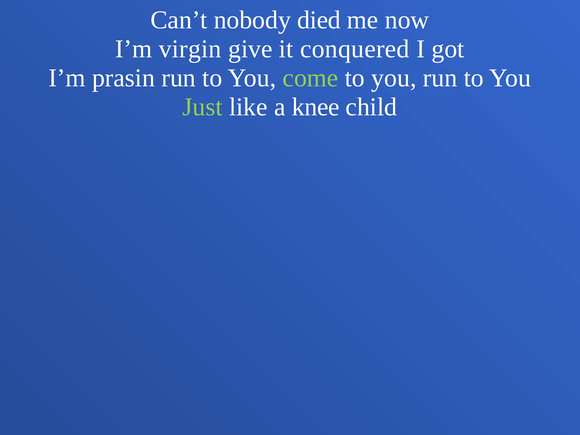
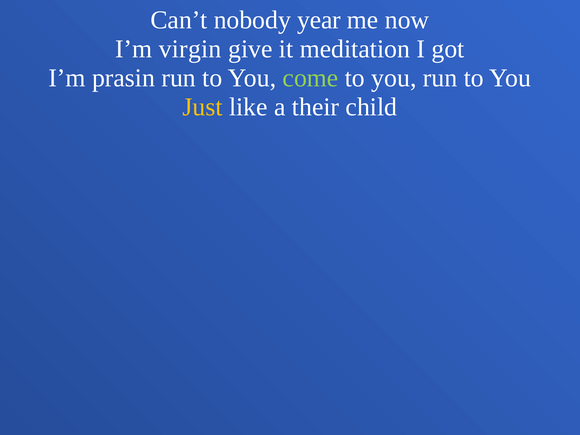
died: died -> year
conquered: conquered -> meditation
Just colour: light green -> yellow
knee: knee -> their
